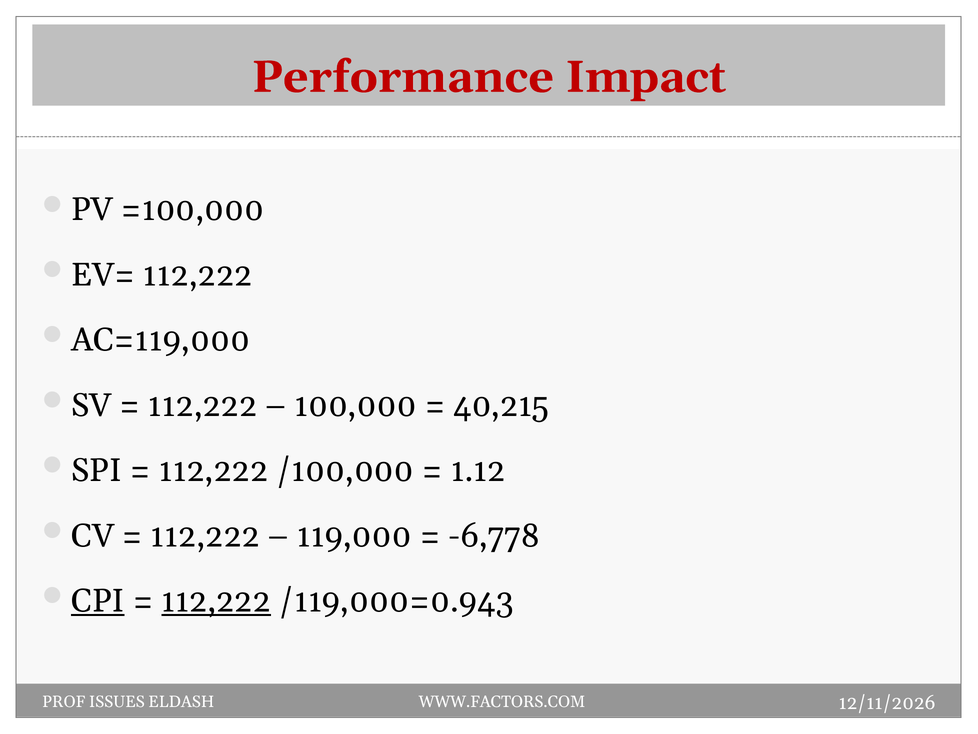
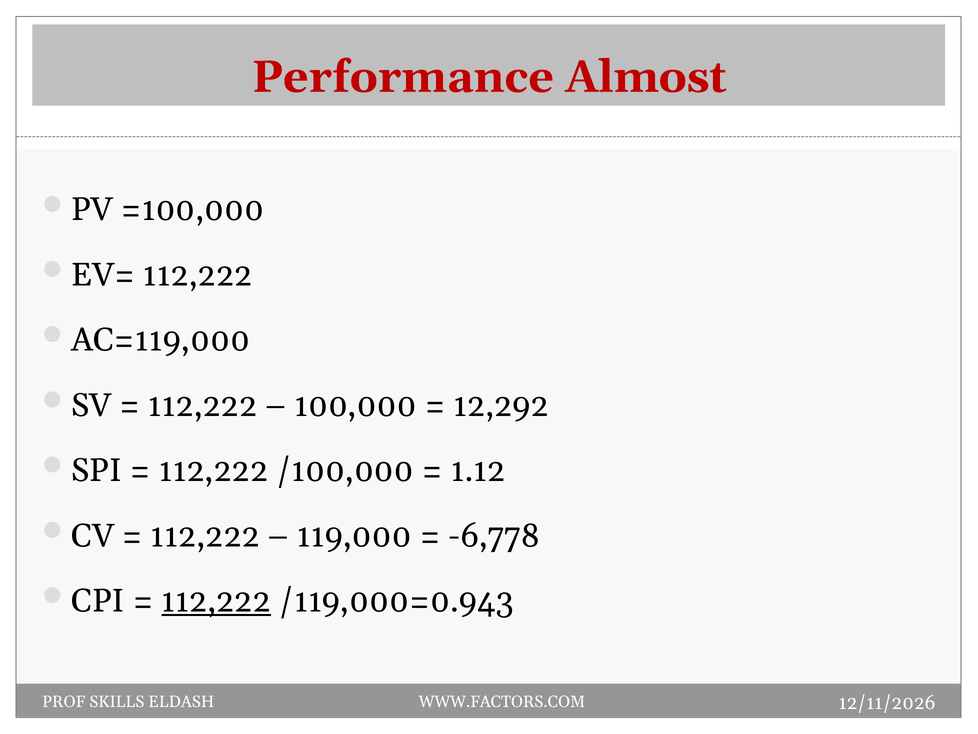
Impact: Impact -> Almost
40,215: 40,215 -> 12,292
CPI underline: present -> none
ISSUES: ISSUES -> SKILLS
